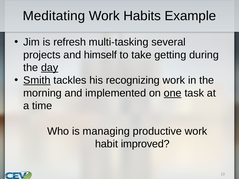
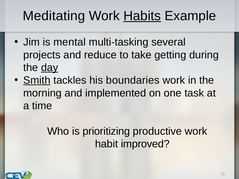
Habits underline: none -> present
refresh: refresh -> mental
himself: himself -> reduce
recognizing: recognizing -> boundaries
one underline: present -> none
managing: managing -> prioritizing
